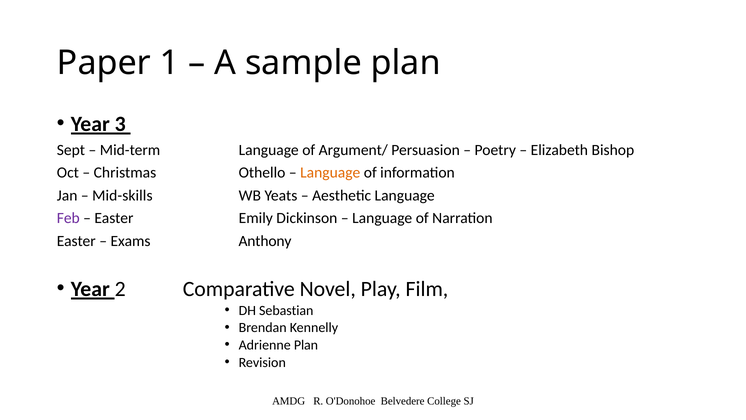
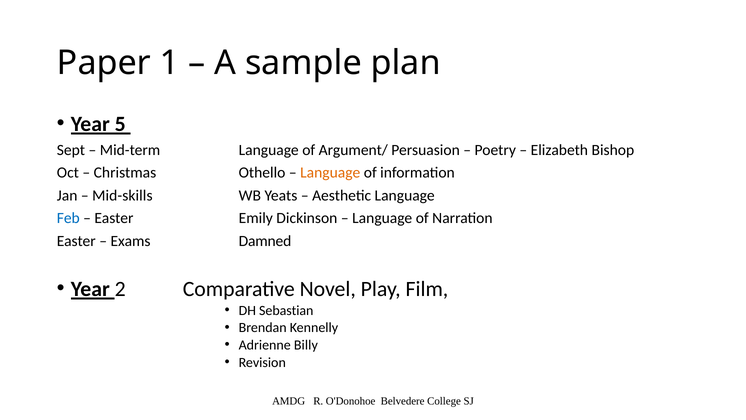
3: 3 -> 5
Feb colour: purple -> blue
Anthony: Anthony -> Damned
Adrienne Plan: Plan -> Billy
